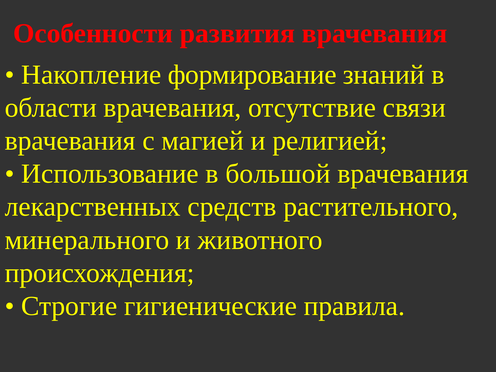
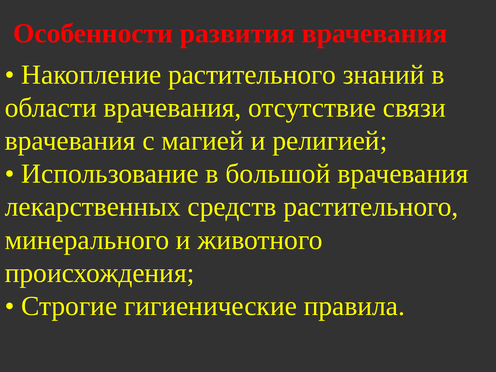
Накопление формирование: формирование -> растительного
